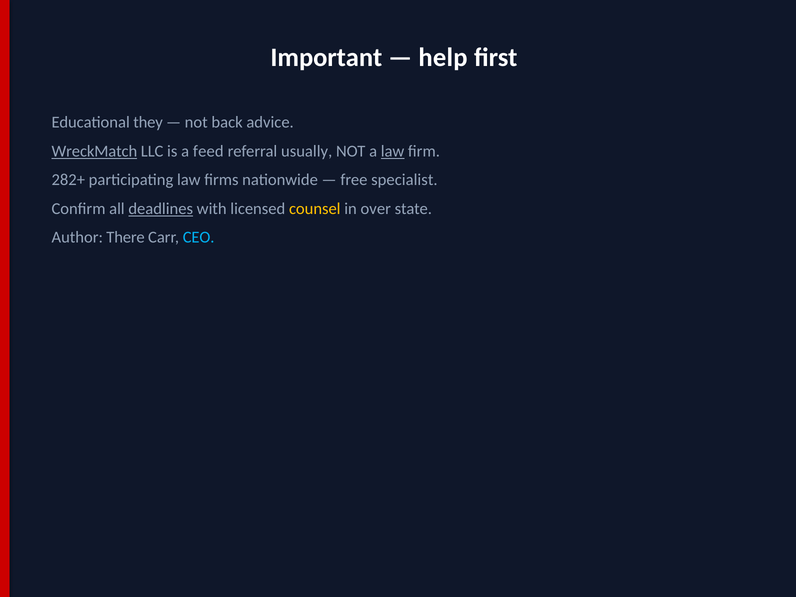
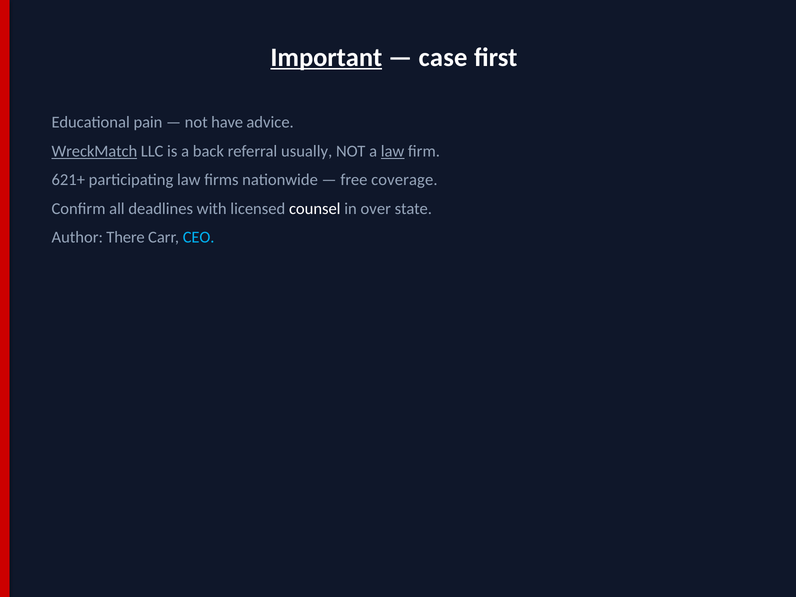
Important underline: none -> present
help: help -> case
they: they -> pain
back: back -> have
feed: feed -> back
282+: 282+ -> 621+
specialist: specialist -> coverage
deadlines underline: present -> none
counsel colour: yellow -> white
